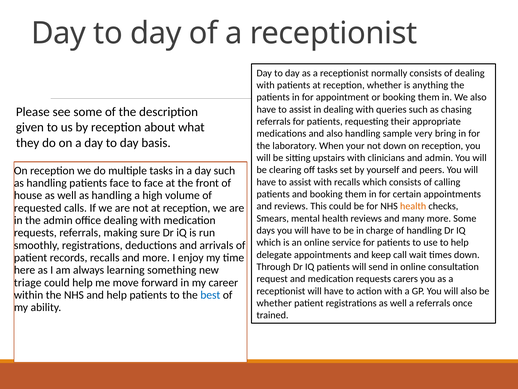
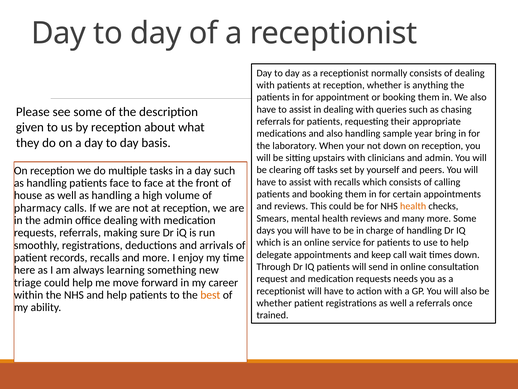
very: very -> year
requested: requested -> pharmacy
carers: carers -> needs
best colour: blue -> orange
